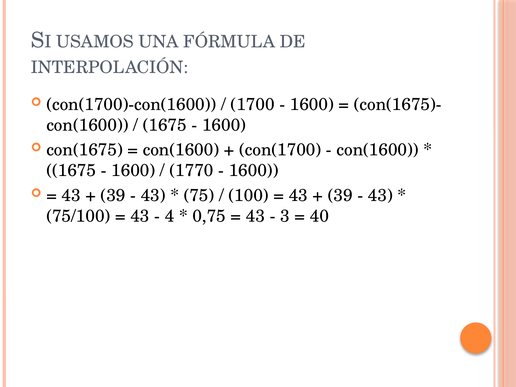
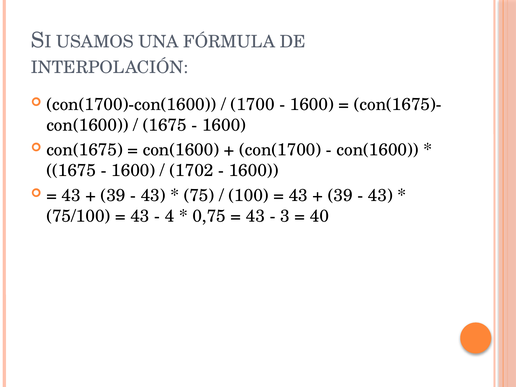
1770: 1770 -> 1702
